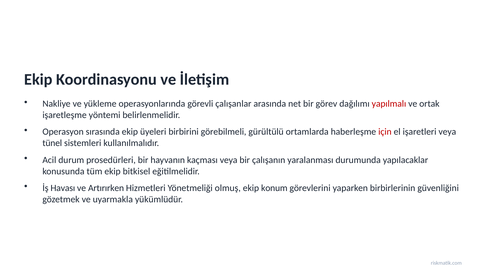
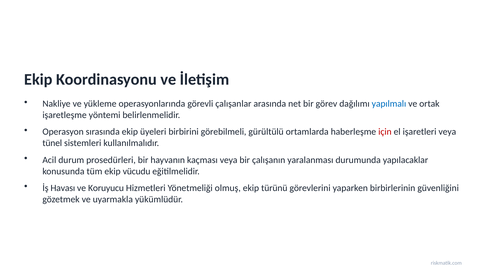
yapılmalı colour: red -> blue
bitkisel: bitkisel -> vücudu
Artırırken: Artırırken -> Koruyucu
konum: konum -> türünü
